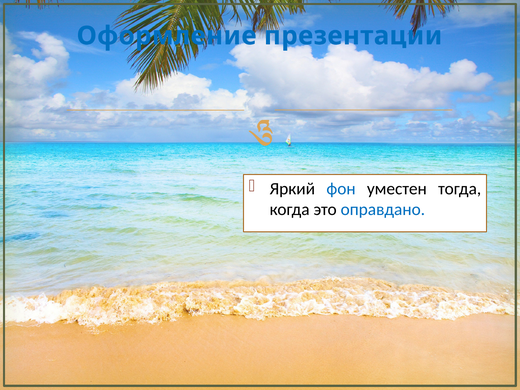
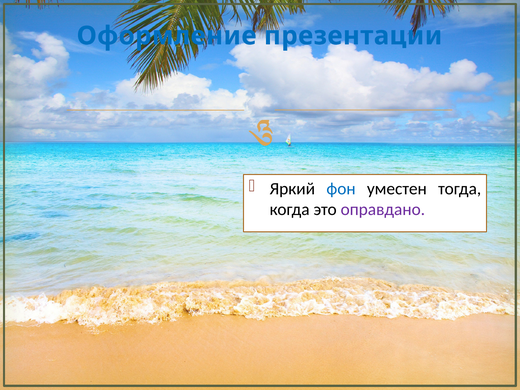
оправдано colour: blue -> purple
